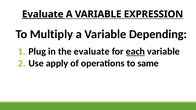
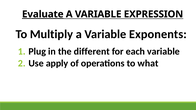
Depending: Depending -> Exponents
the evaluate: evaluate -> different
each underline: present -> none
same: same -> what
